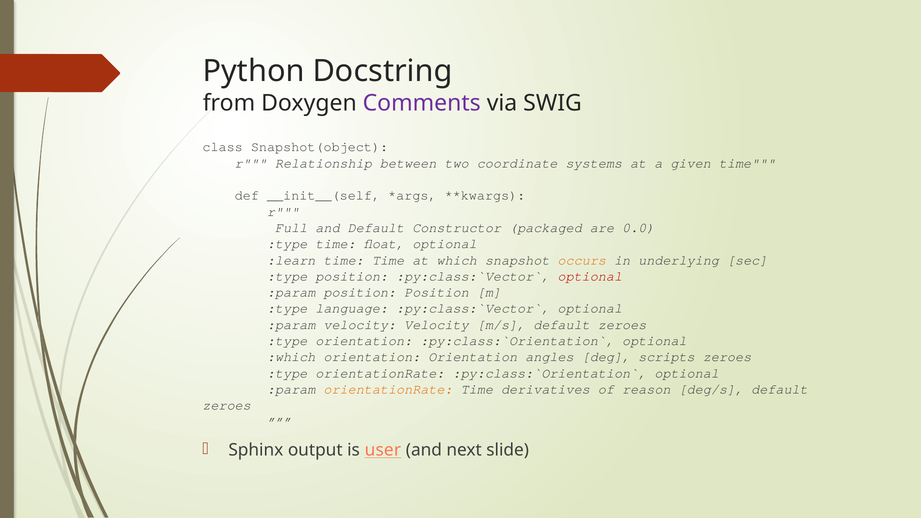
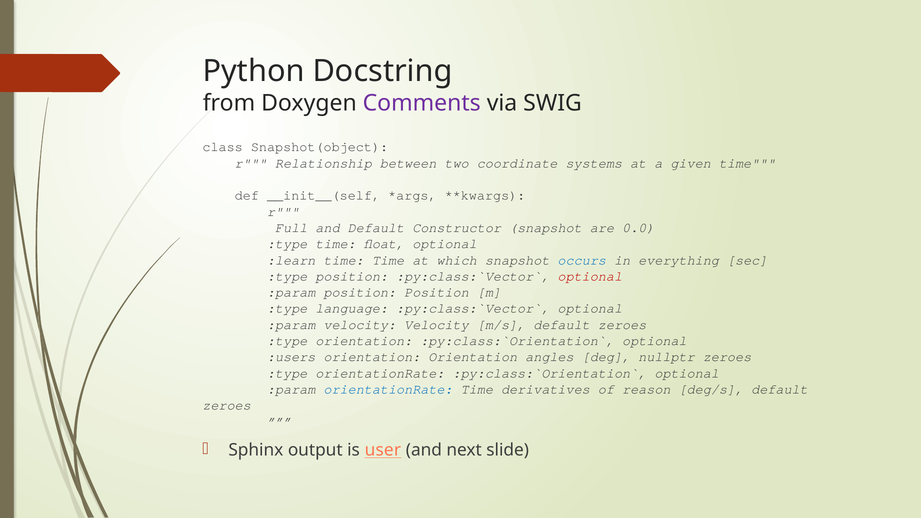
Constructor packaged: packaged -> snapshot
occurs colour: orange -> blue
underlying: underlying -> everything
:which: :which -> :users
scripts: scripts -> nullptr
orientationRate at (388, 389) colour: orange -> blue
